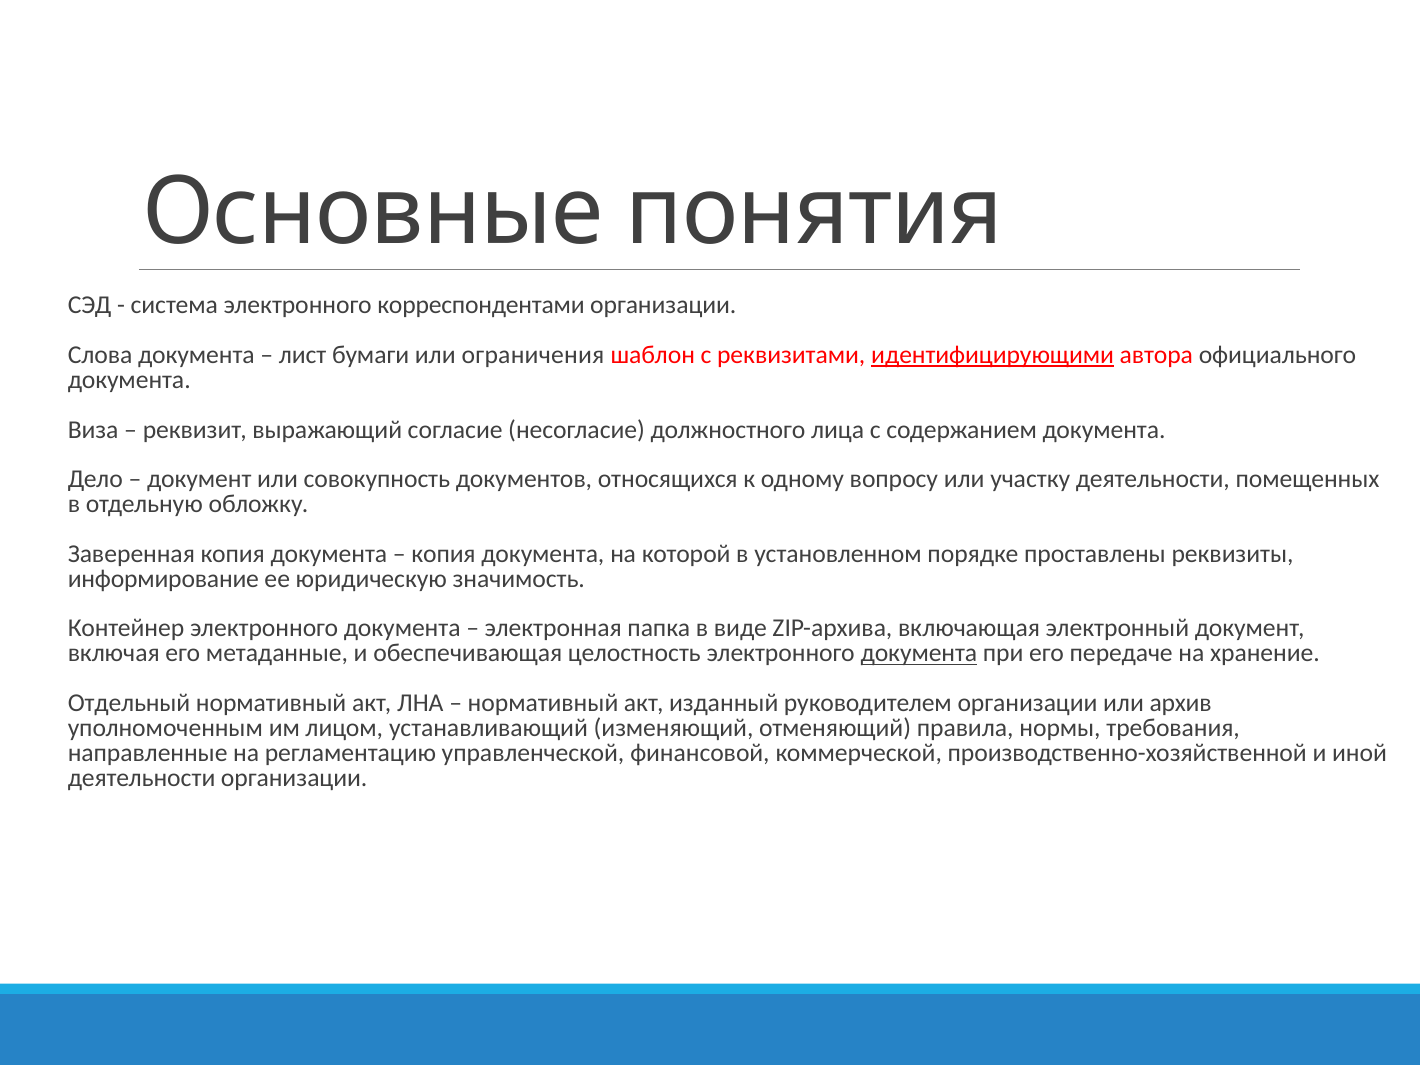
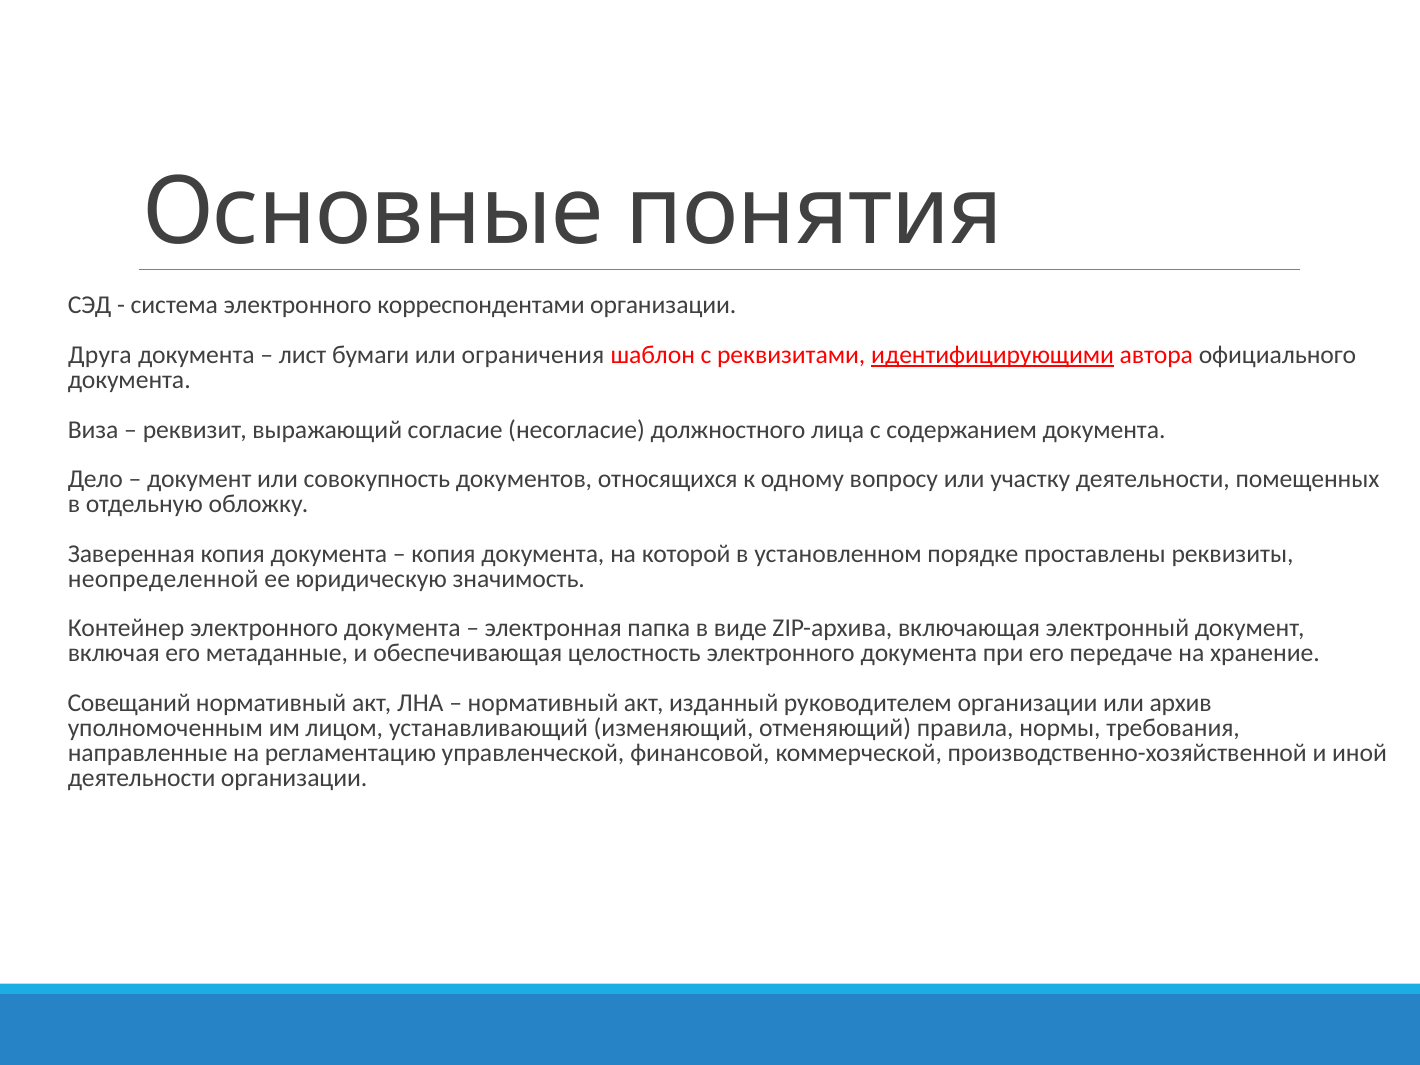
Слова: Слова -> Друга
информирование: информирование -> неопределенной
документа at (919, 653) underline: present -> none
Отдельный: Отдельный -> Совещаний
